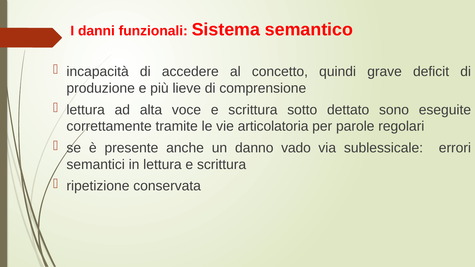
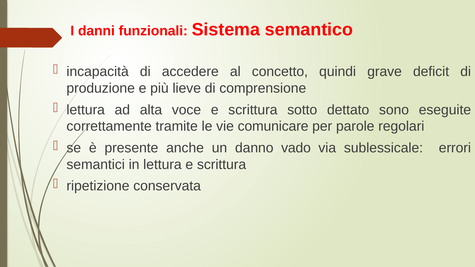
articolatoria: articolatoria -> comunicare
